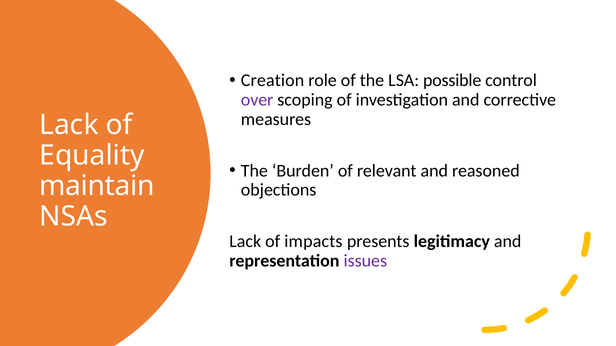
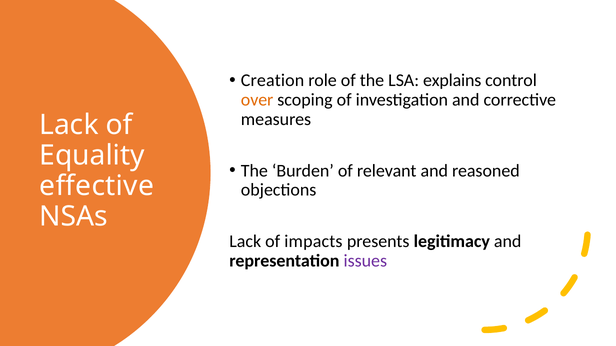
possible: possible -> explains
over colour: purple -> orange
maintain: maintain -> effective
